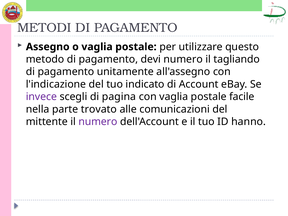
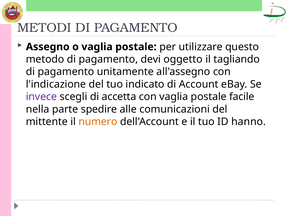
devi numero: numero -> oggetto
pagina: pagina -> accetta
trovato: trovato -> spedire
numero at (98, 122) colour: purple -> orange
